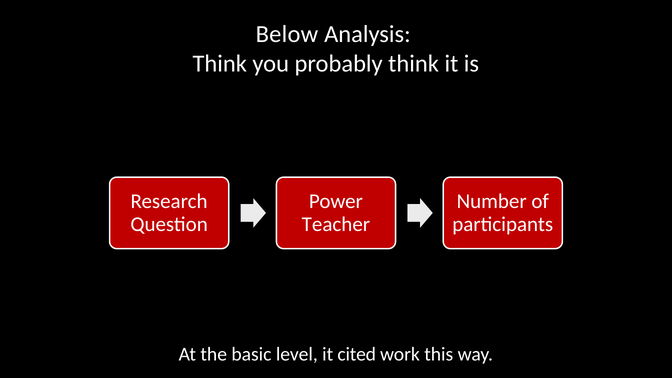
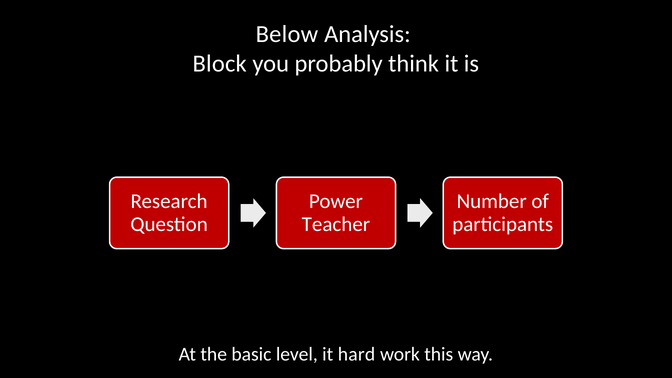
Think at (220, 63): Think -> Block
cited: cited -> hard
